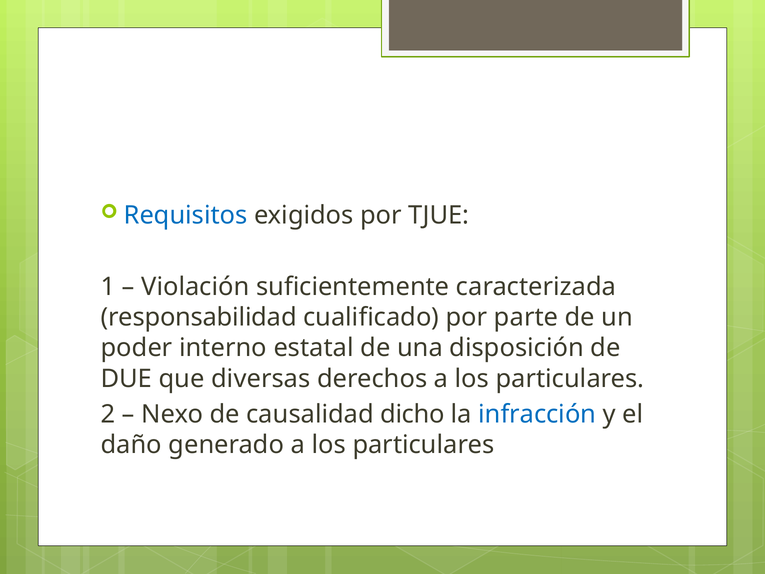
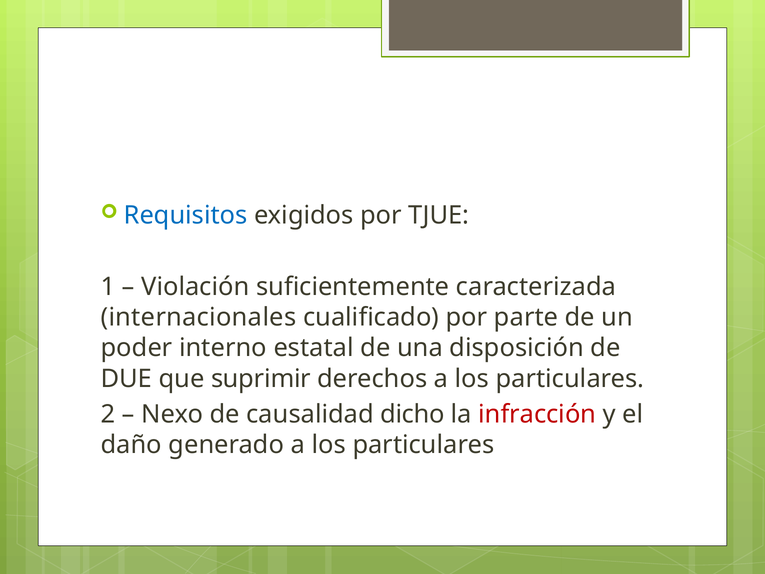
responsabilidad: responsabilidad -> internacionales
diversas: diversas -> suprimir
infracción colour: blue -> red
